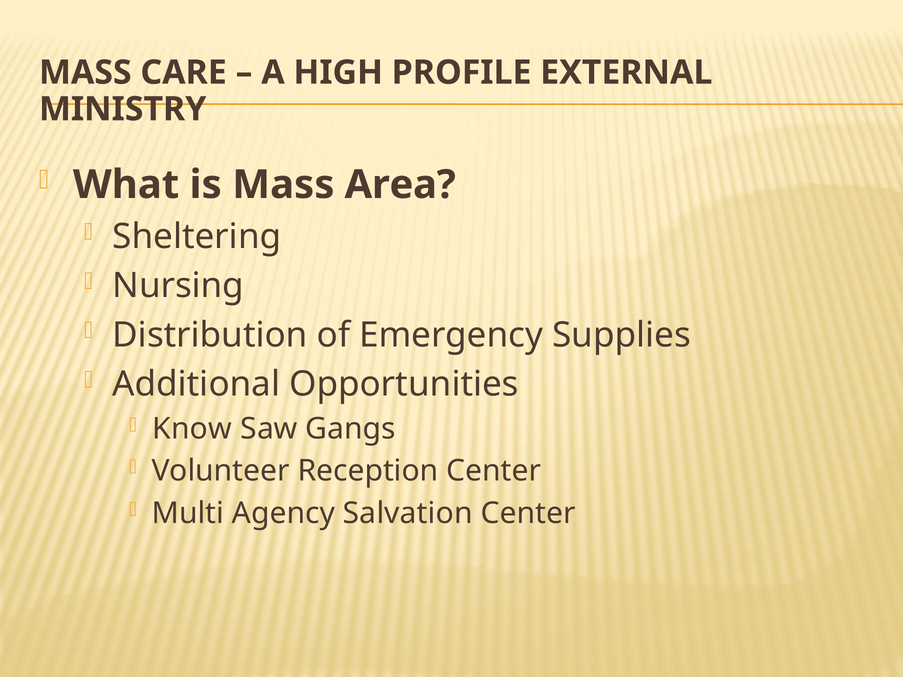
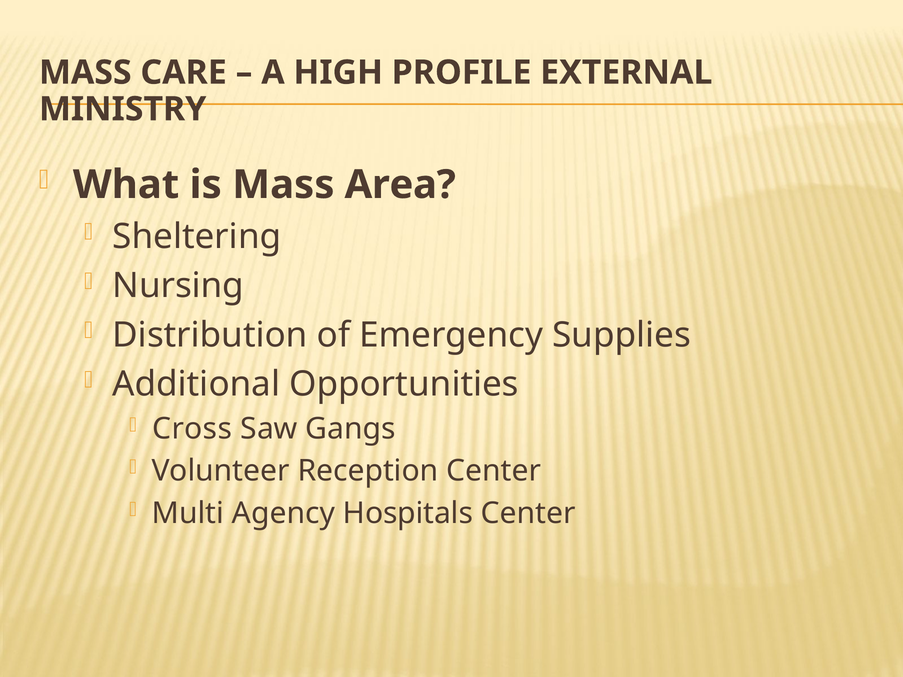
Know: Know -> Cross
Salvation: Salvation -> Hospitals
